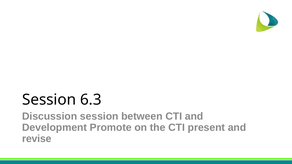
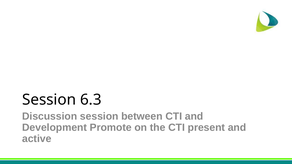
revise: revise -> active
